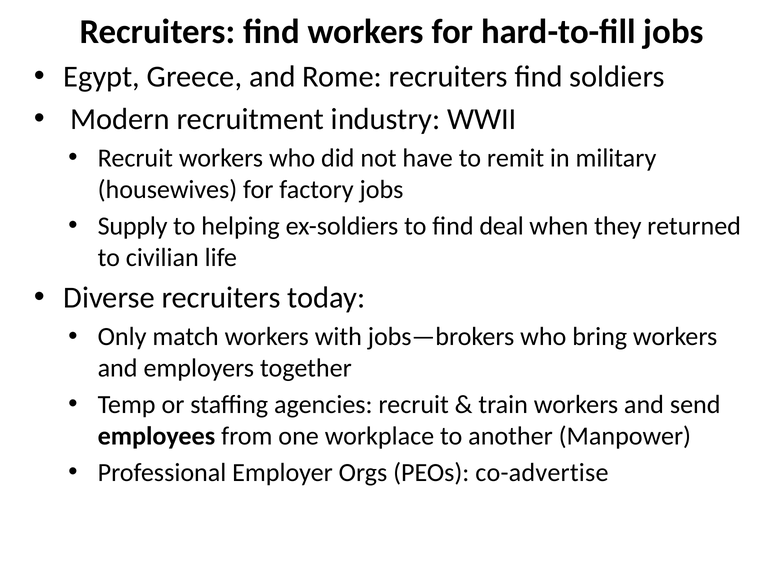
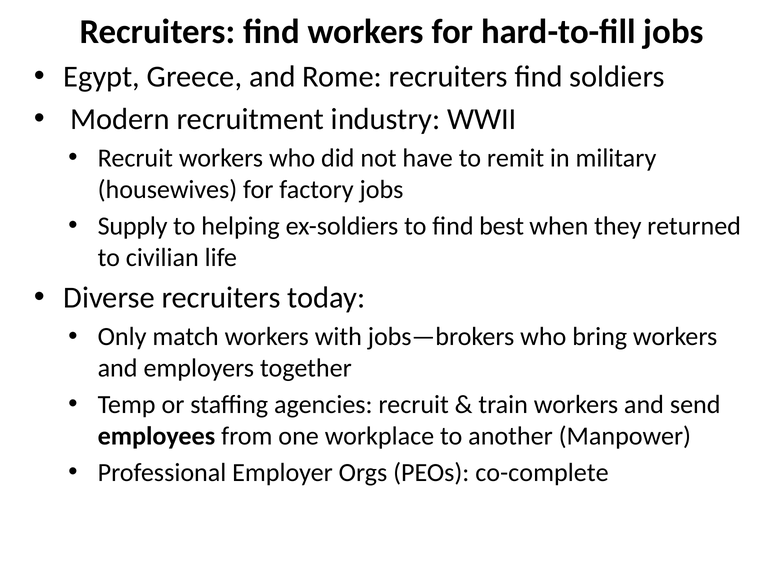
deal: deal -> best
co-advertise: co-advertise -> co-complete
